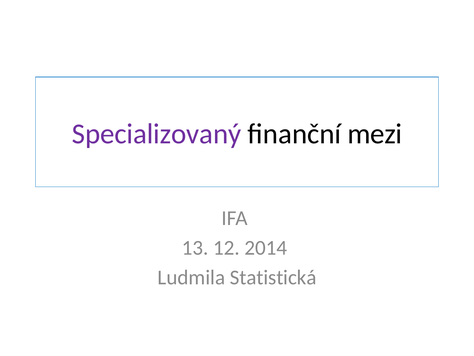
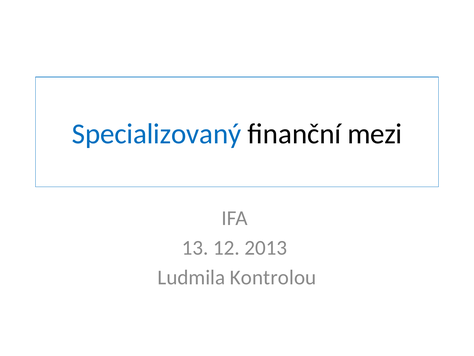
Specializovaný colour: purple -> blue
2014: 2014 -> 2013
Statistická: Statistická -> Kontrolou
